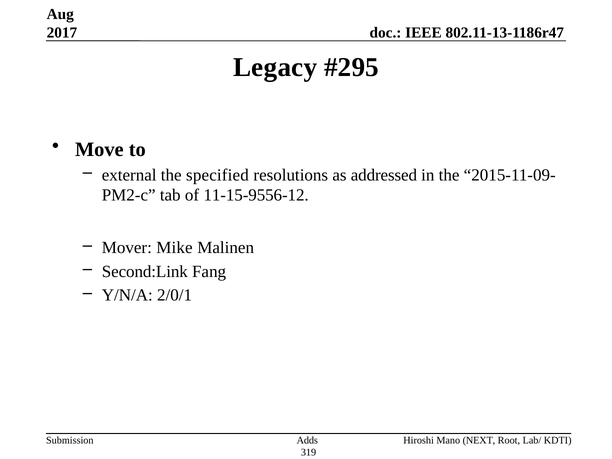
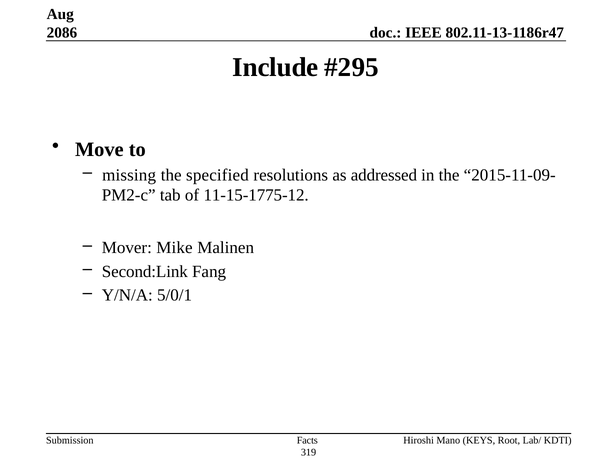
2017: 2017 -> 2086
Legacy: Legacy -> Include
external: external -> missing
11-15-9556-12: 11-15-9556-12 -> 11-15-1775-12
2/0/1: 2/0/1 -> 5/0/1
Adds: Adds -> Facts
NEXT: NEXT -> KEYS
